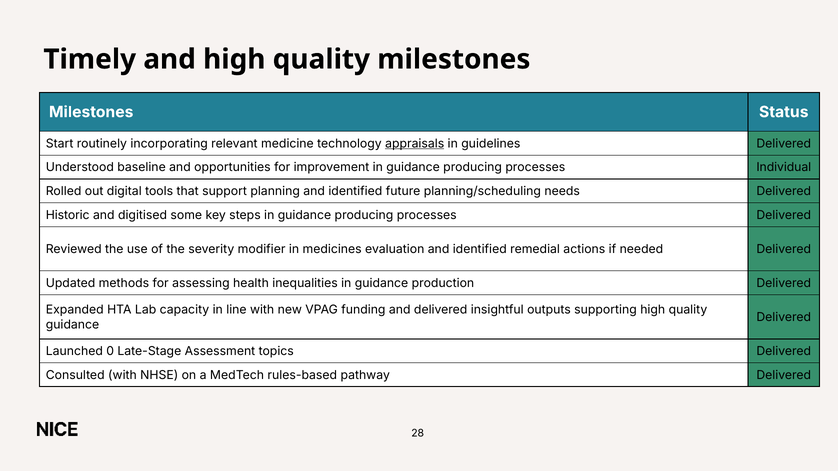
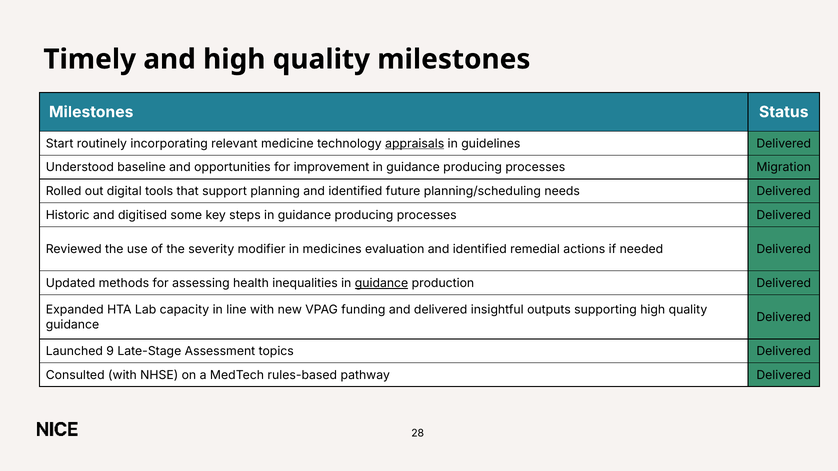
Individual: Individual -> Migration
guidance at (382, 283) underline: none -> present
0: 0 -> 9
